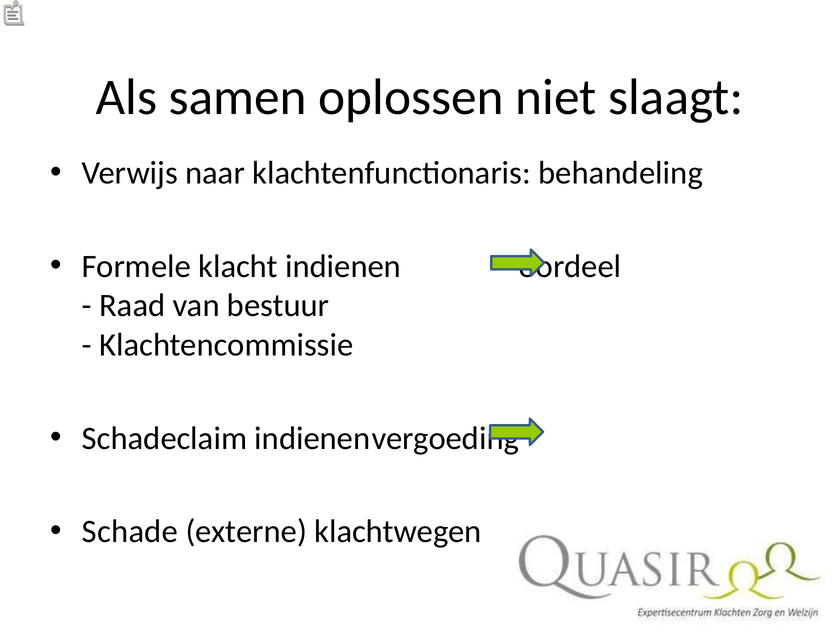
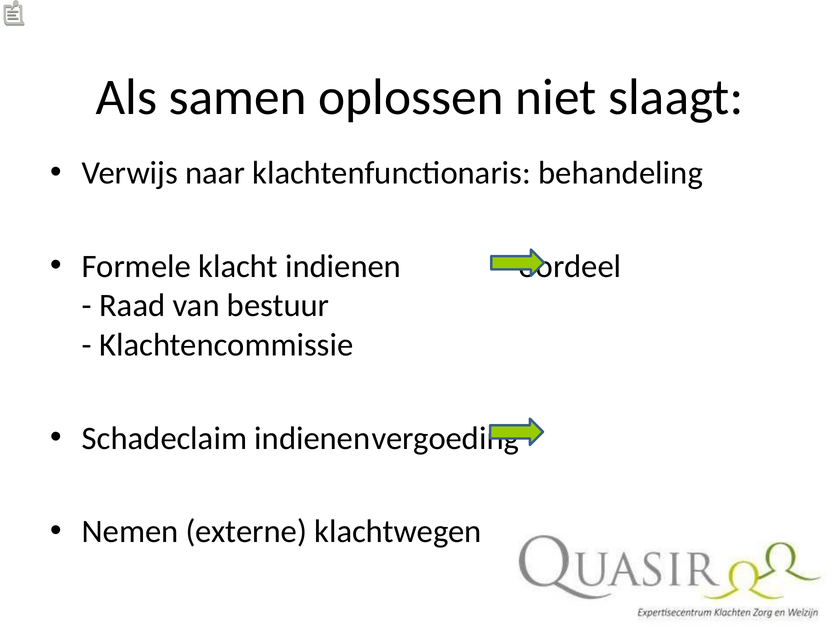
Schade: Schade -> Nemen
